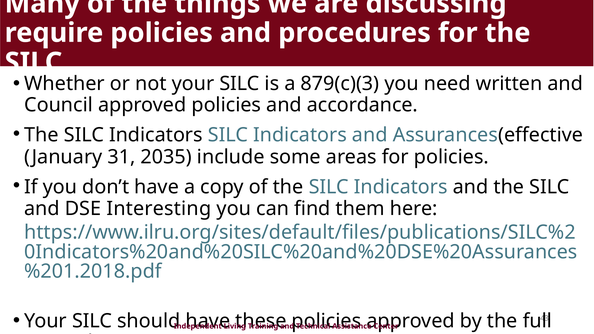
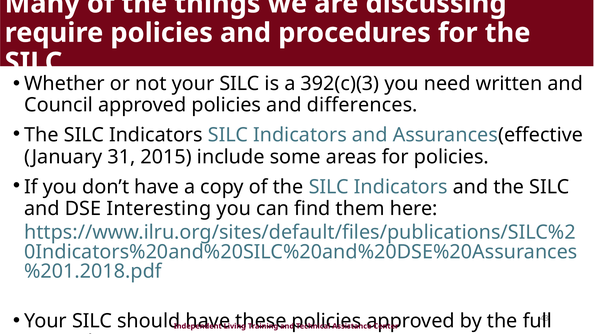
879(c)(3: 879(c)(3 -> 392(c)(3
accordance: accordance -> differences
2035: 2035 -> 2015
